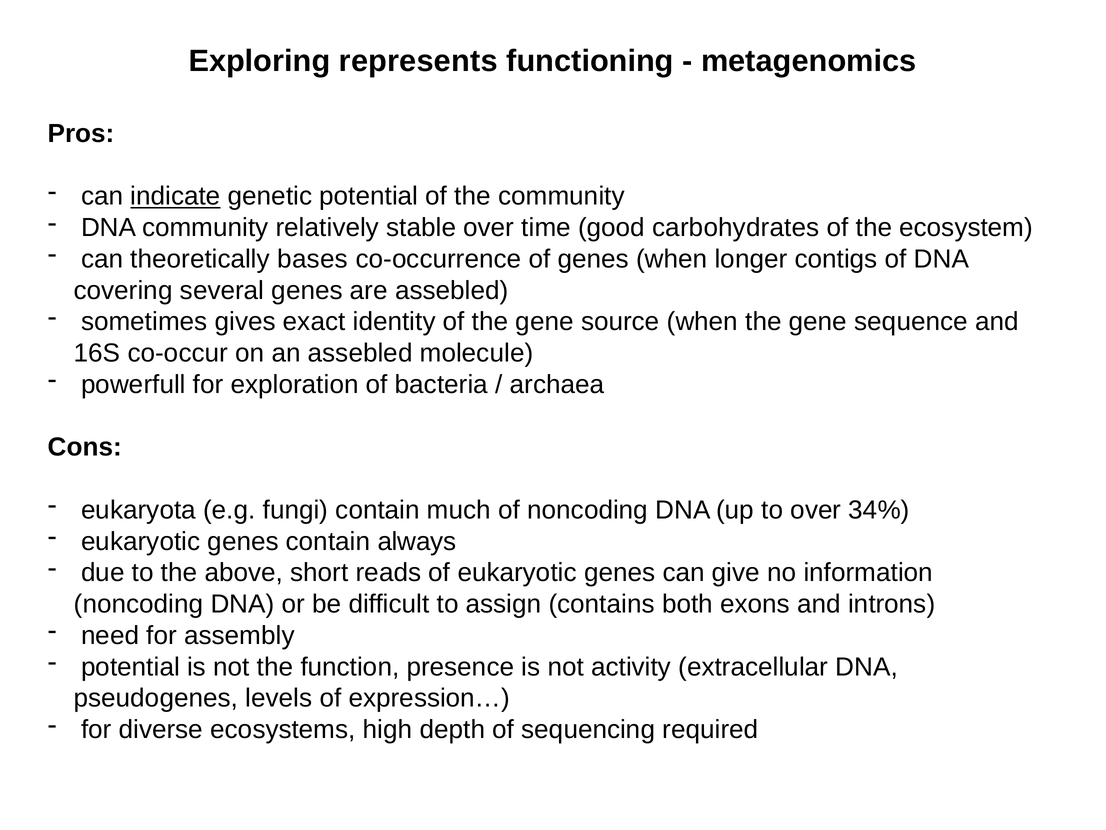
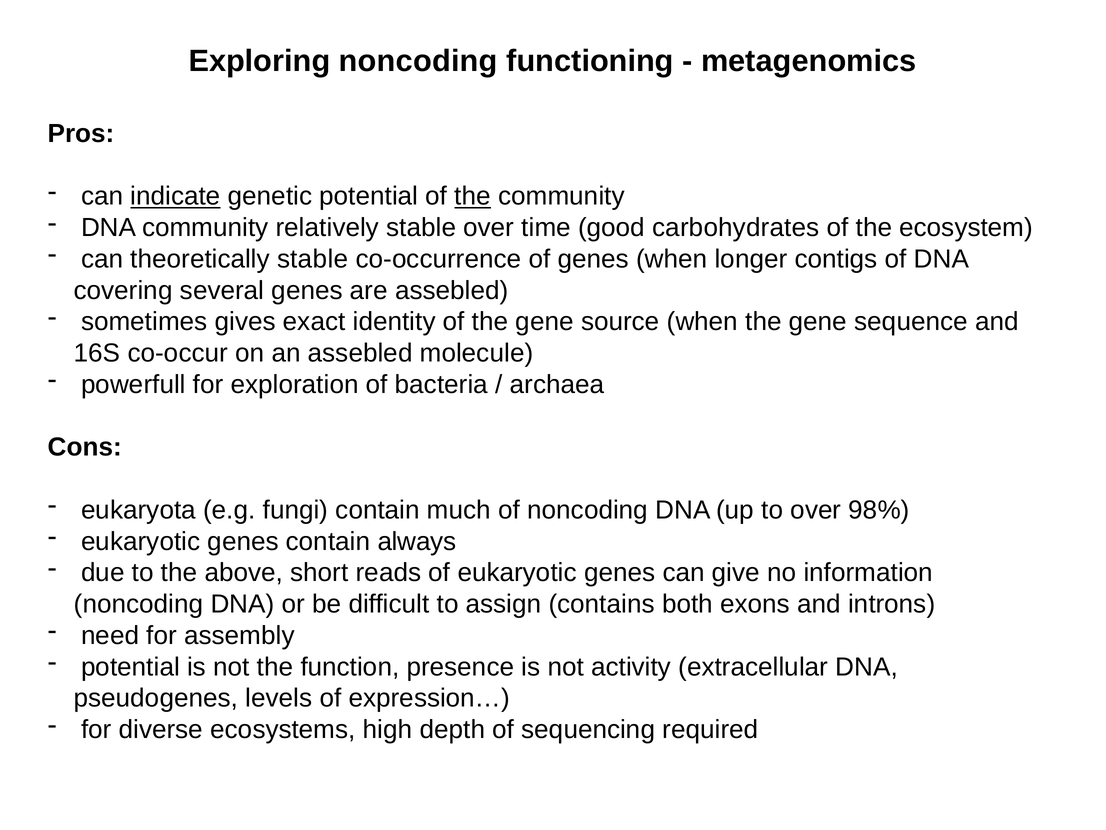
Exploring represents: represents -> noncoding
the at (473, 196) underline: none -> present
theoretically bases: bases -> stable
34%: 34% -> 98%
